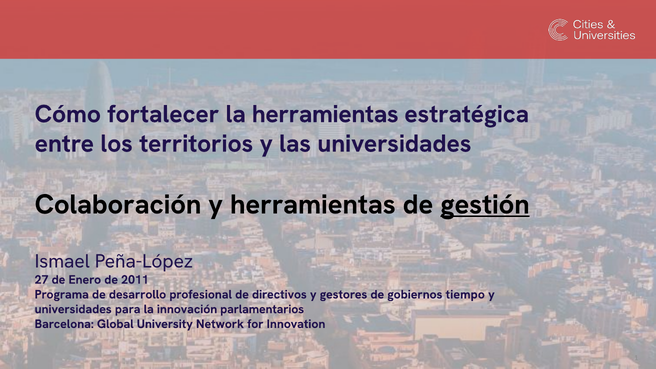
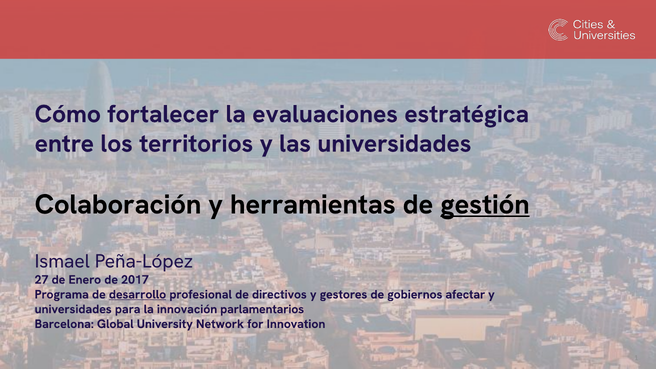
la herramientas: herramientas -> evaluaciones
2011: 2011 -> 2017
desarrollo underline: none -> present
tiempo: tiempo -> afectar
